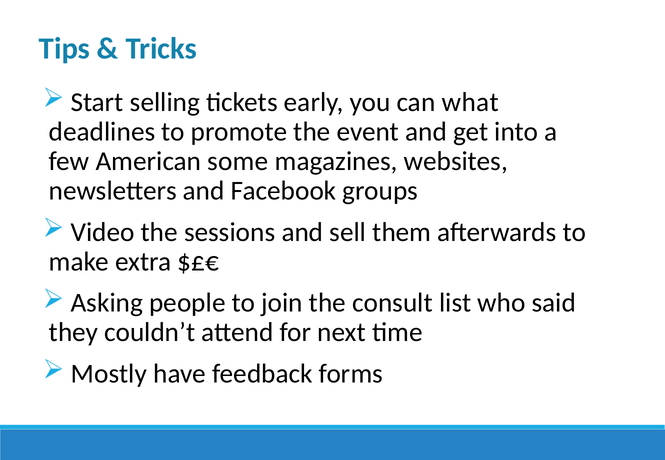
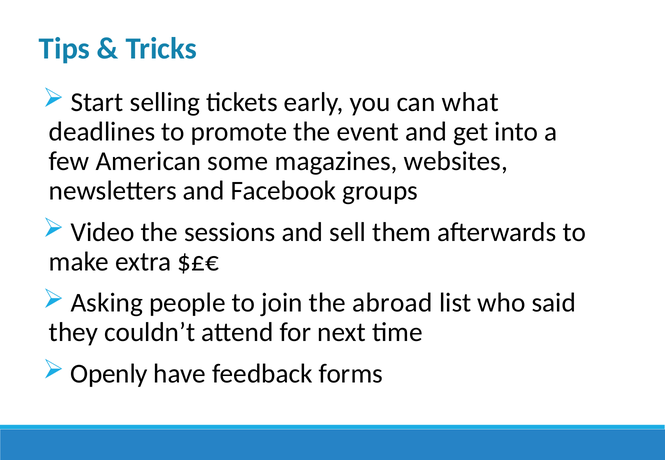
consult: consult -> abroad
Mostly: Mostly -> Openly
